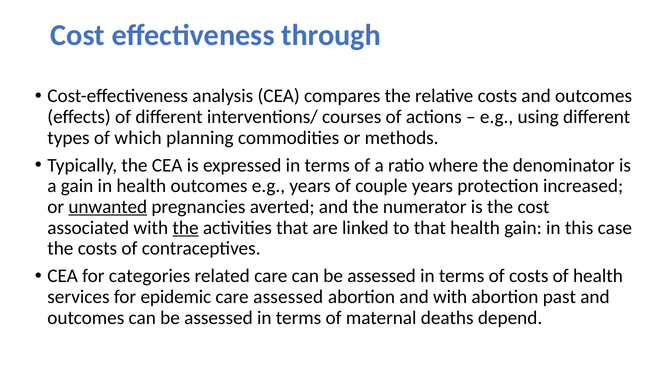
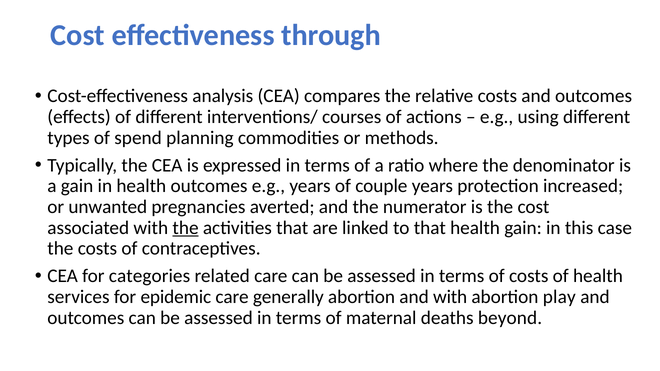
which: which -> spend
unwanted underline: present -> none
care assessed: assessed -> generally
past: past -> play
depend: depend -> beyond
